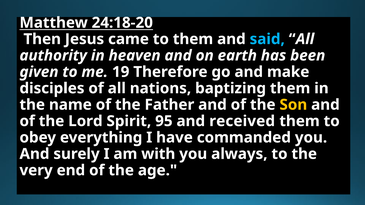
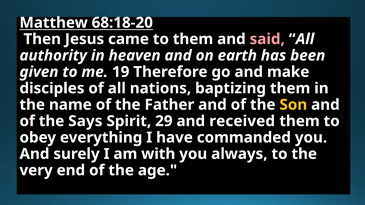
24:18‑20: 24:18‑20 -> 68:18‑20
said colour: light blue -> pink
Lord: Lord -> Says
95: 95 -> 29
